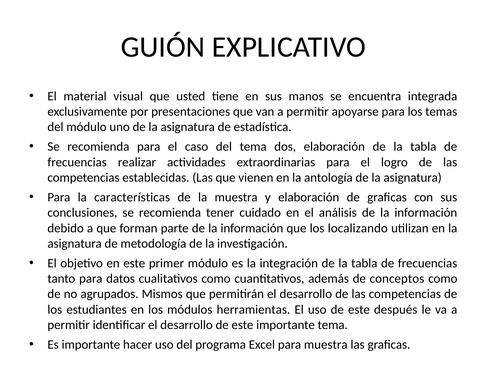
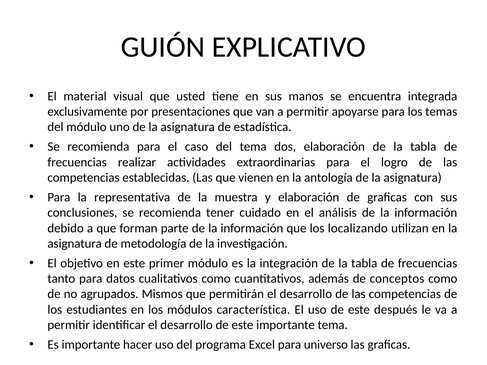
características: características -> representativa
herramientas: herramientas -> característica
para muestra: muestra -> universo
